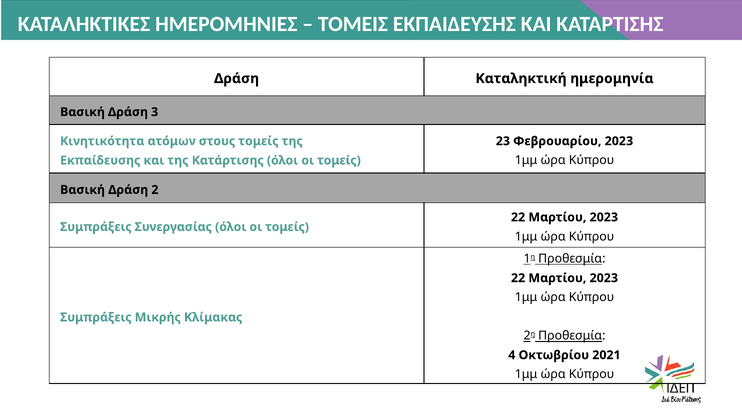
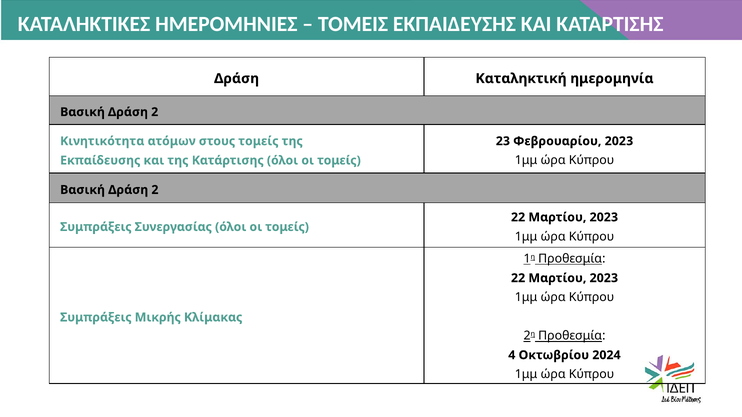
3 at (155, 112): 3 -> 2
2021: 2021 -> 2024
